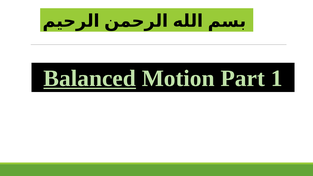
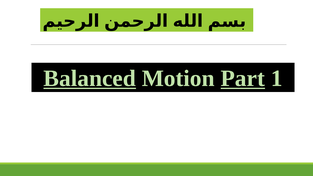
Part underline: none -> present
